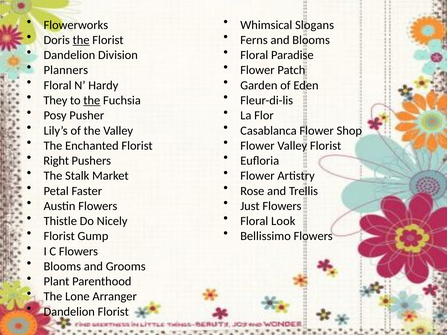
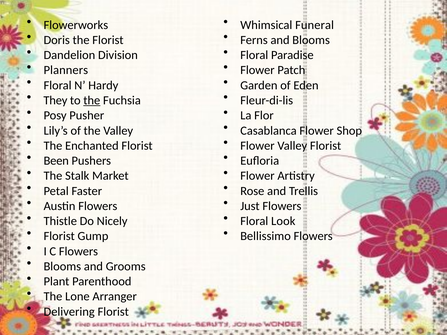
Slogans: Slogans -> Funeral
the at (81, 40) underline: present -> none
Right: Right -> Been
Dandelion at (69, 312): Dandelion -> Delivering
